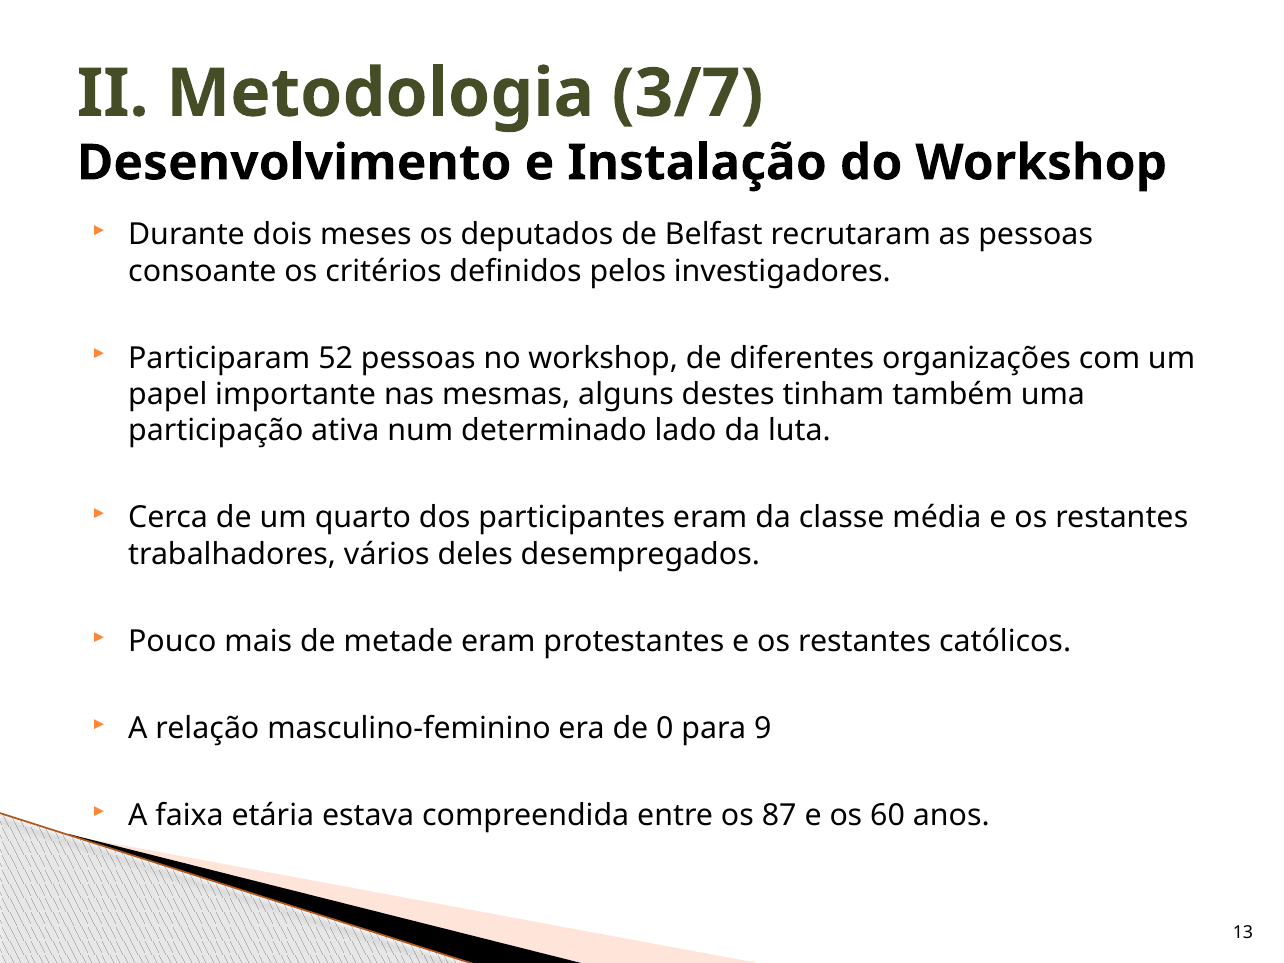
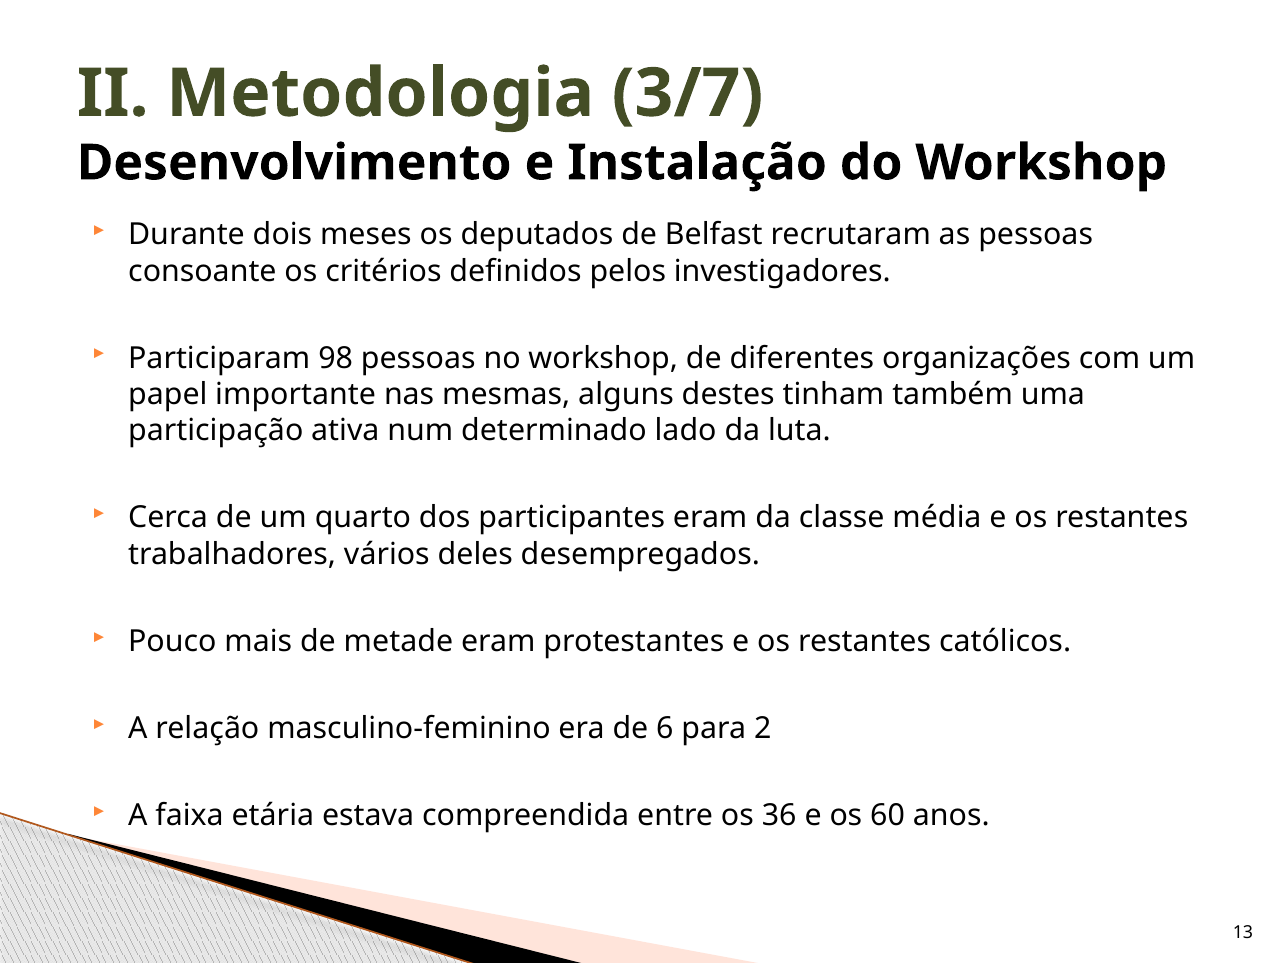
52: 52 -> 98
0: 0 -> 6
9: 9 -> 2
87: 87 -> 36
